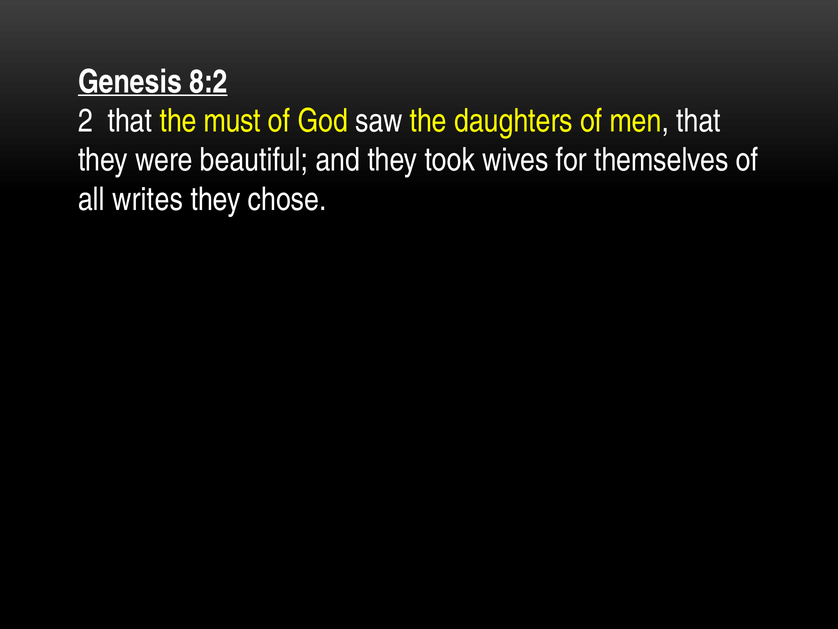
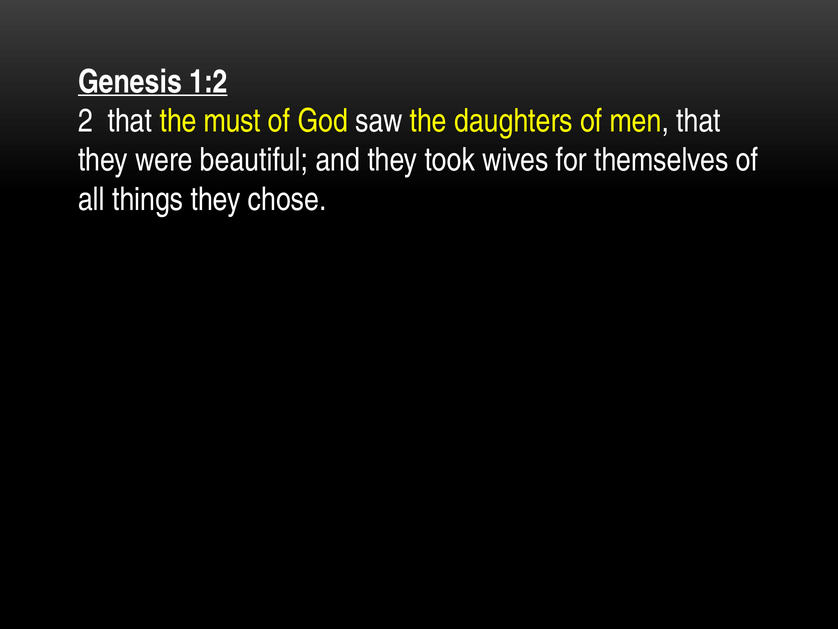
8:2: 8:2 -> 1:2
writes: writes -> things
